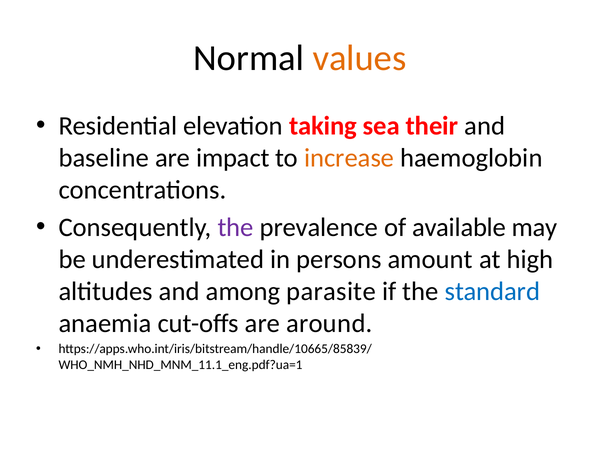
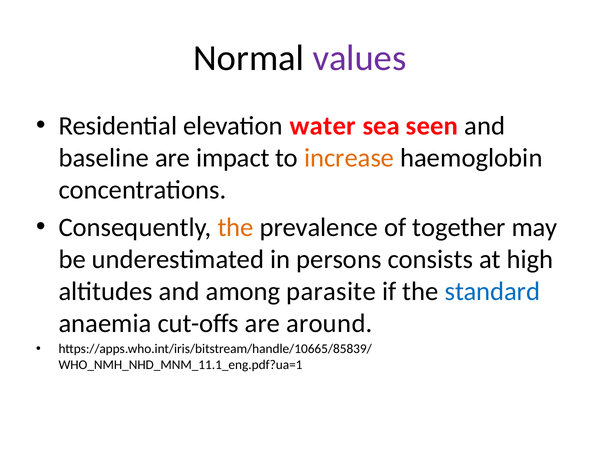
values colour: orange -> purple
taking: taking -> water
their: their -> seen
the at (236, 227) colour: purple -> orange
available: available -> together
amount: amount -> consists
